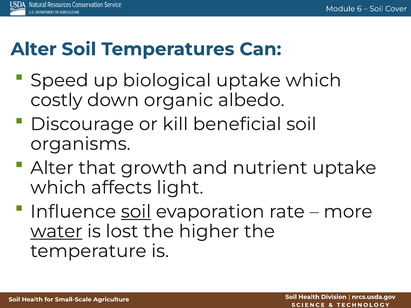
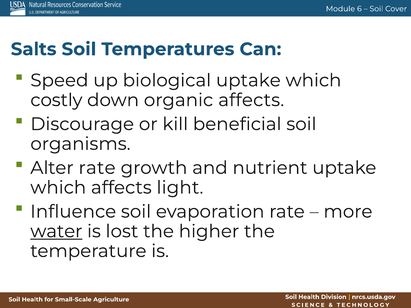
Alter at (34, 49): Alter -> Salts
organic albedo: albedo -> affects
Alter that: that -> rate
soil at (136, 212) underline: present -> none
